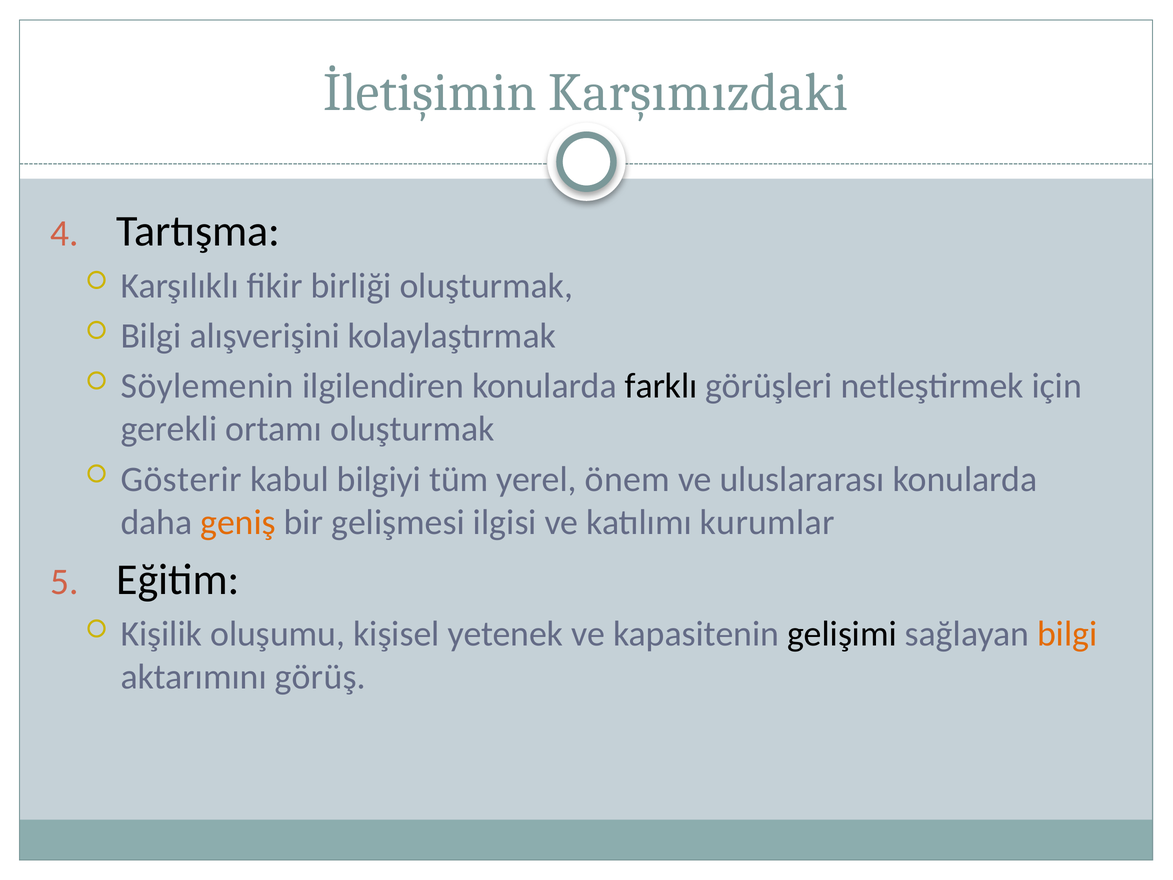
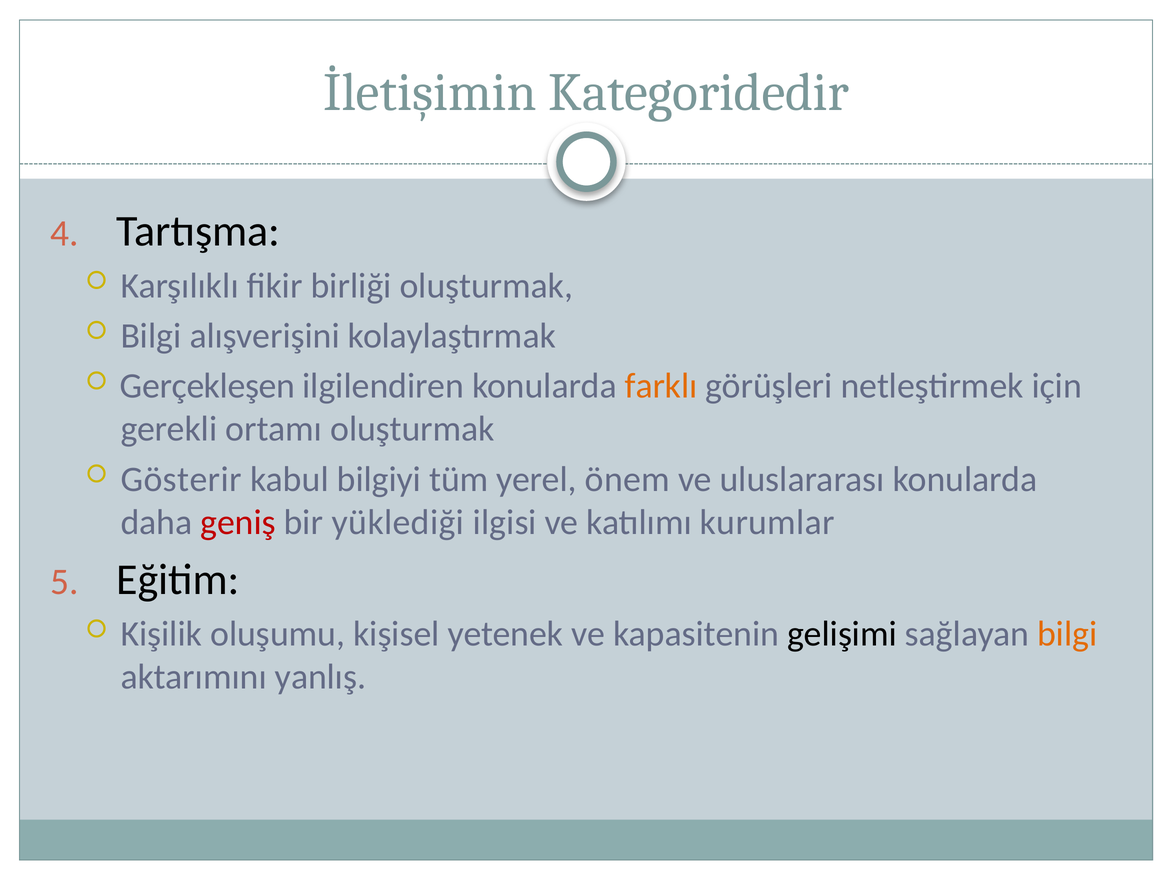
Karşımızdaki: Karşımızdaki -> Kategoridedir
Söylemenin: Söylemenin -> Gerçekleşen
farklı colour: black -> orange
geniş colour: orange -> red
gelişmesi: gelişmesi -> yüklediği
görüş: görüş -> yanlış
